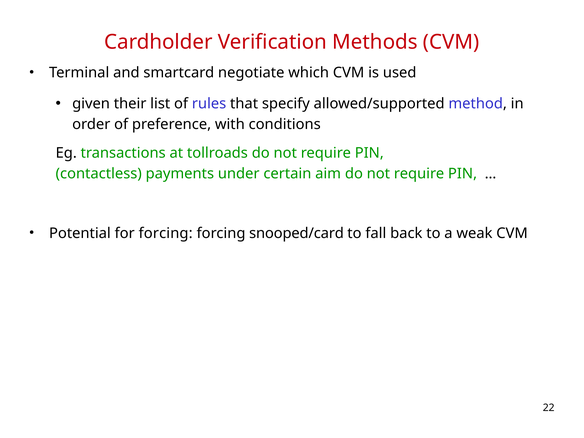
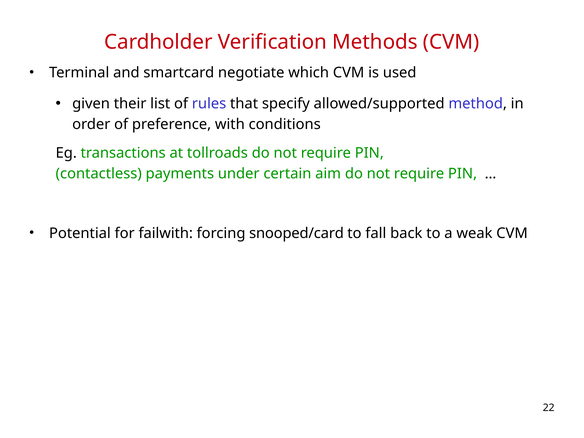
for forcing: forcing -> failwith
